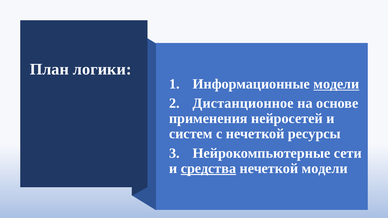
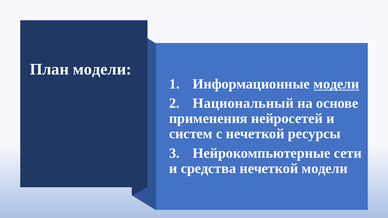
План логики: логики -> модели
Дистанционное: Дистанционное -> Национальный
средства underline: present -> none
